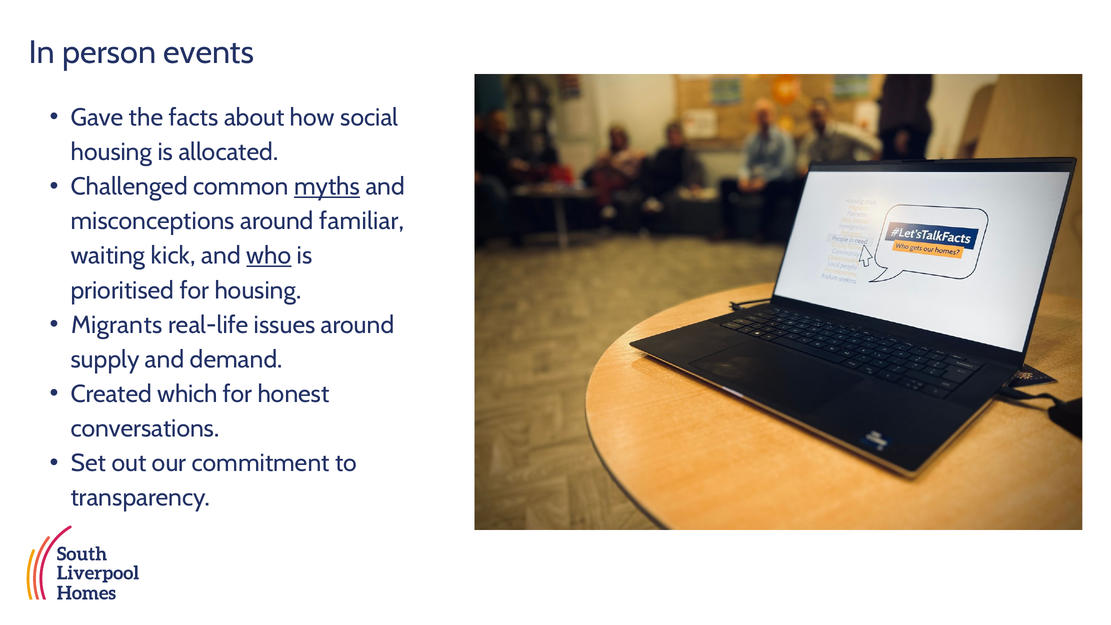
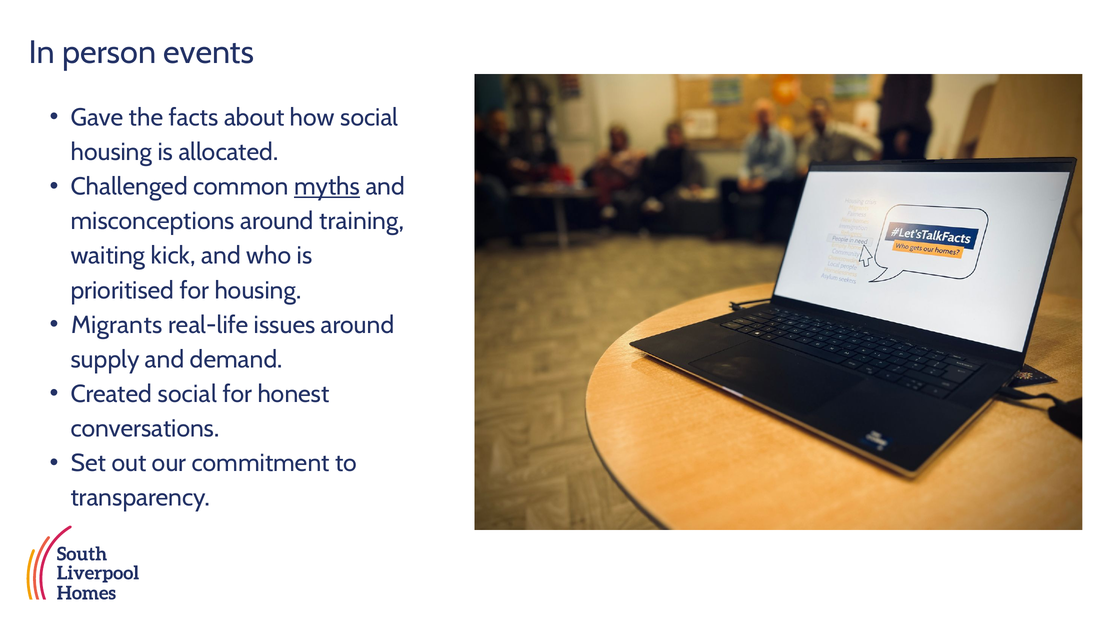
familiar: familiar -> training
who underline: present -> none
Created which: which -> social
